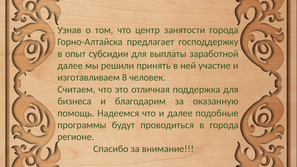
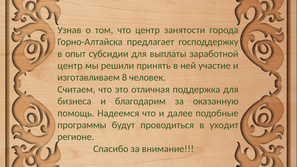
далее at (70, 66): далее -> центр
в города: города -> уходит
